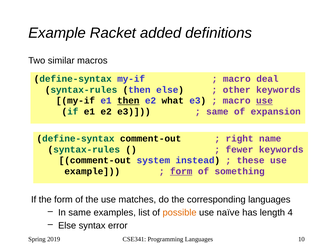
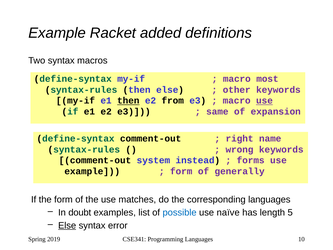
Two similar: similar -> syntax
deal: deal -> most
what: what -> from
fewer: fewer -> wrong
these: these -> forms
form at (181, 171) underline: present -> none
something: something -> generally
In same: same -> doubt
possible colour: orange -> blue
4: 4 -> 5
Else at (67, 225) underline: none -> present
